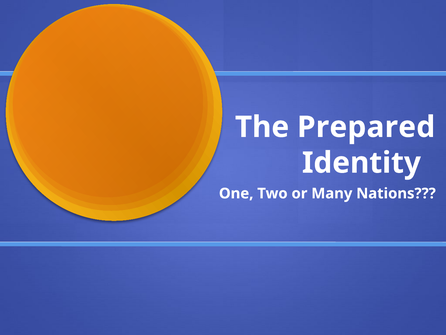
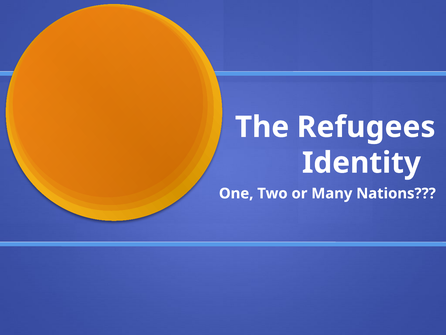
Prepared: Prepared -> Refugees
